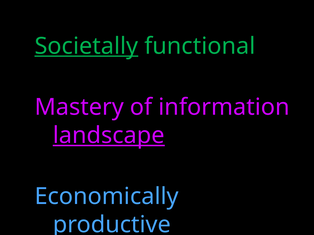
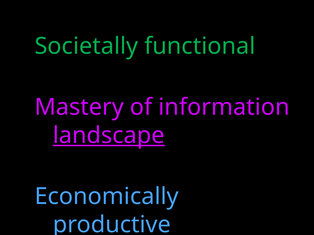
Societally underline: present -> none
